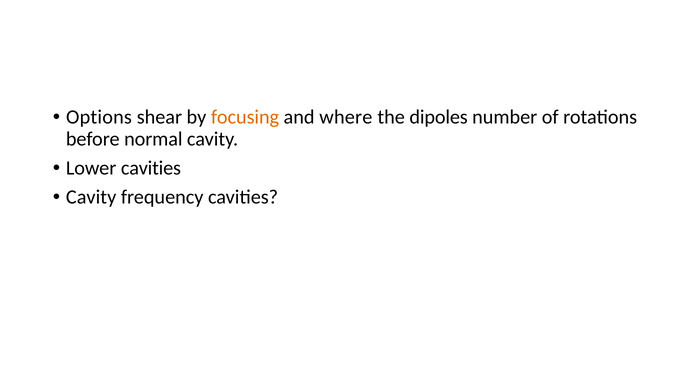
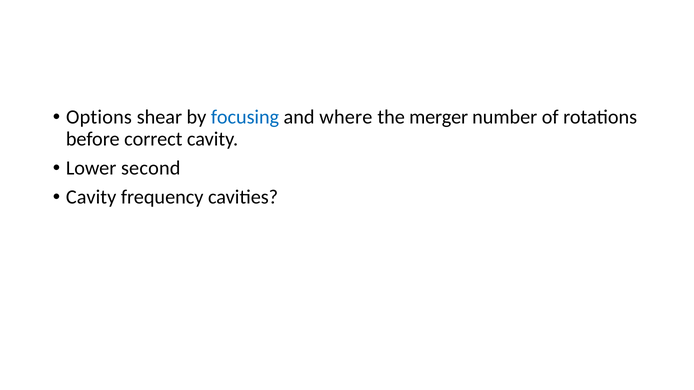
focusing colour: orange -> blue
dipoles: dipoles -> merger
normal: normal -> correct
Lower cavities: cavities -> second
